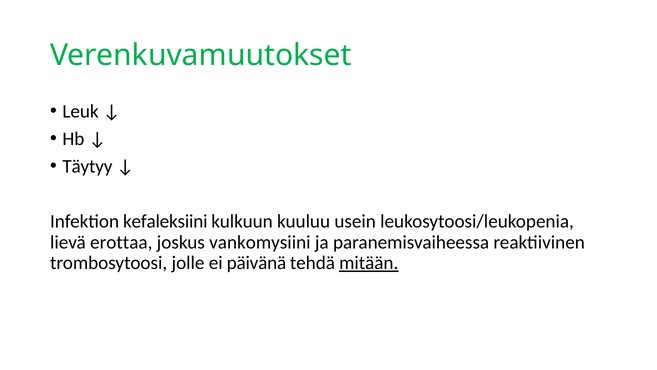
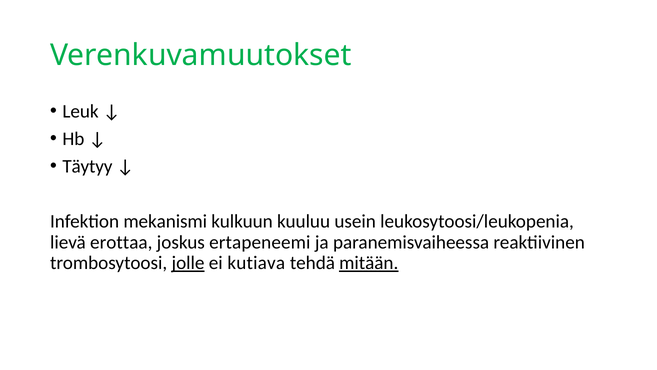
kefaleksiini: kefaleksiini -> mekanismi
vankomysiini: vankomysiini -> ertapeneemi
jolle underline: none -> present
päivänä: päivänä -> kutiava
